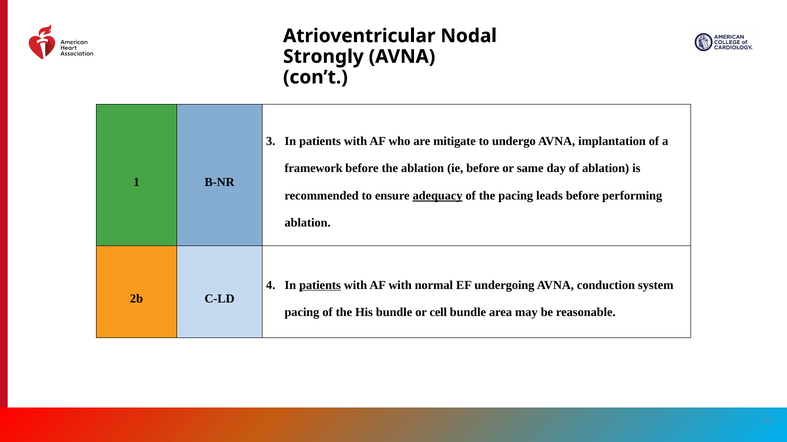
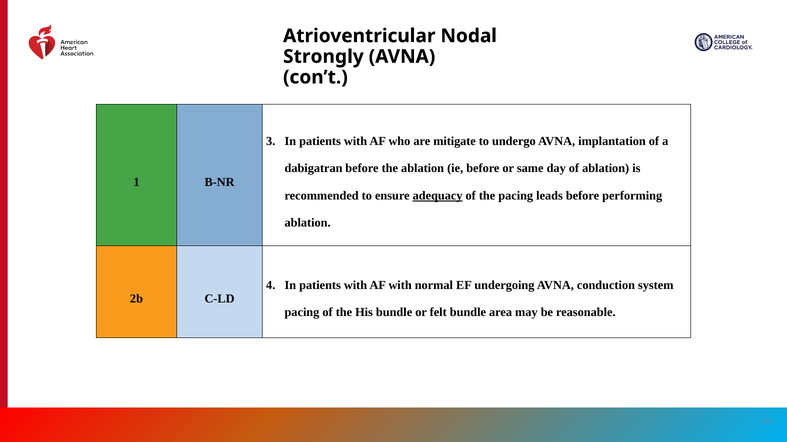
framework: framework -> dabigatran
patients at (320, 285) underline: present -> none
cell: cell -> felt
